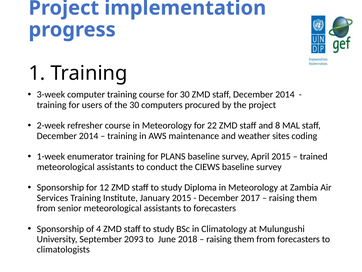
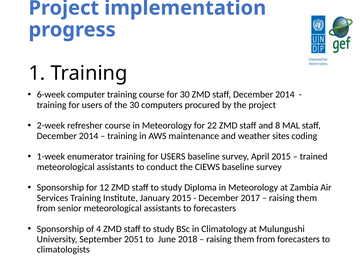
3-week: 3-week -> 6-week
enumerator training for PLANS: PLANS -> USERS
2093: 2093 -> 2051
